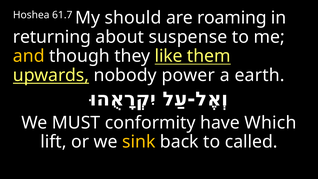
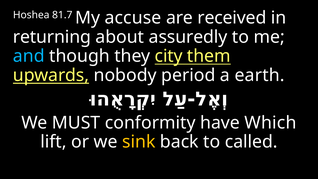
61.7: 61.7 -> 81.7
should: should -> accuse
roaming: roaming -> received
suspense: suspense -> assuredly
and colour: yellow -> light blue
like: like -> city
power: power -> period
